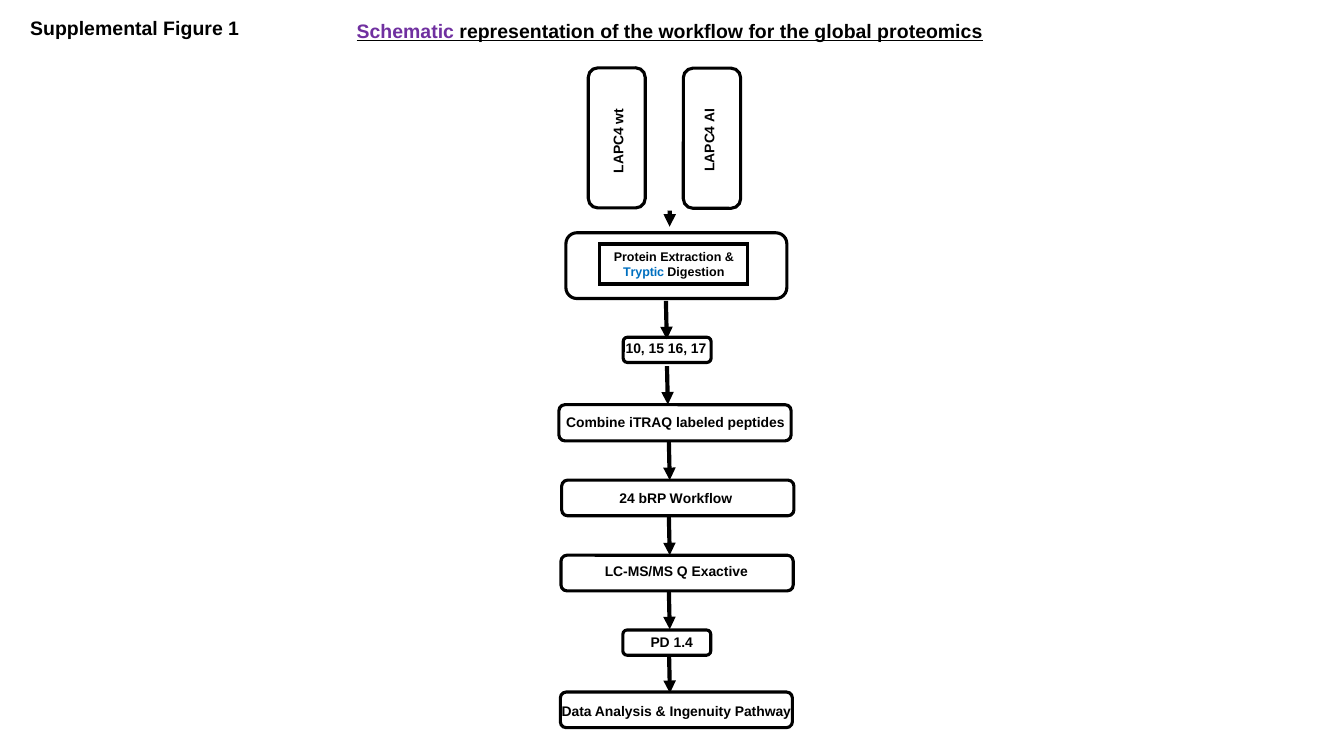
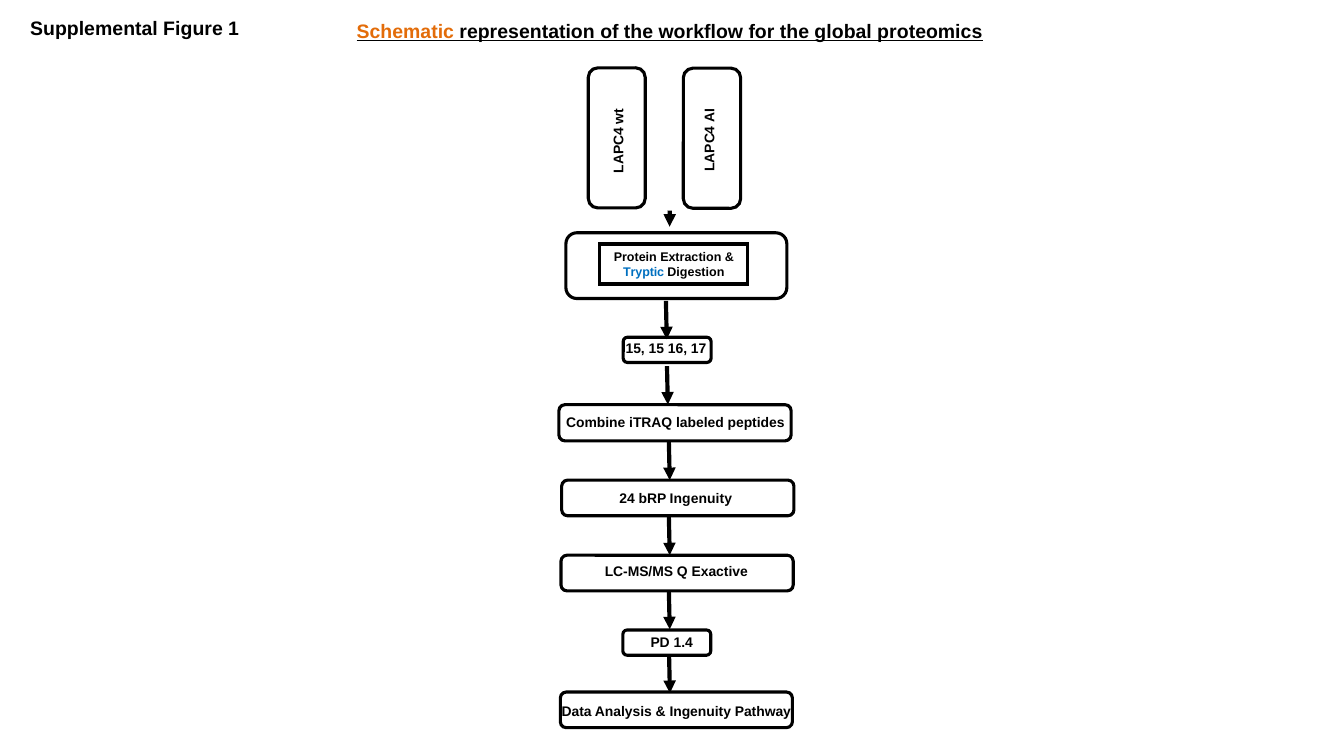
Schematic colour: purple -> orange
10 at (635, 348): 10 -> 15
bRP Workflow: Workflow -> Ingenuity
